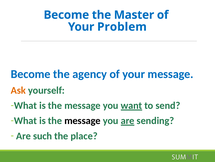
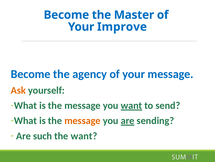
Problem: Problem -> Improve
message at (82, 120) colour: black -> orange
the place: place -> want
